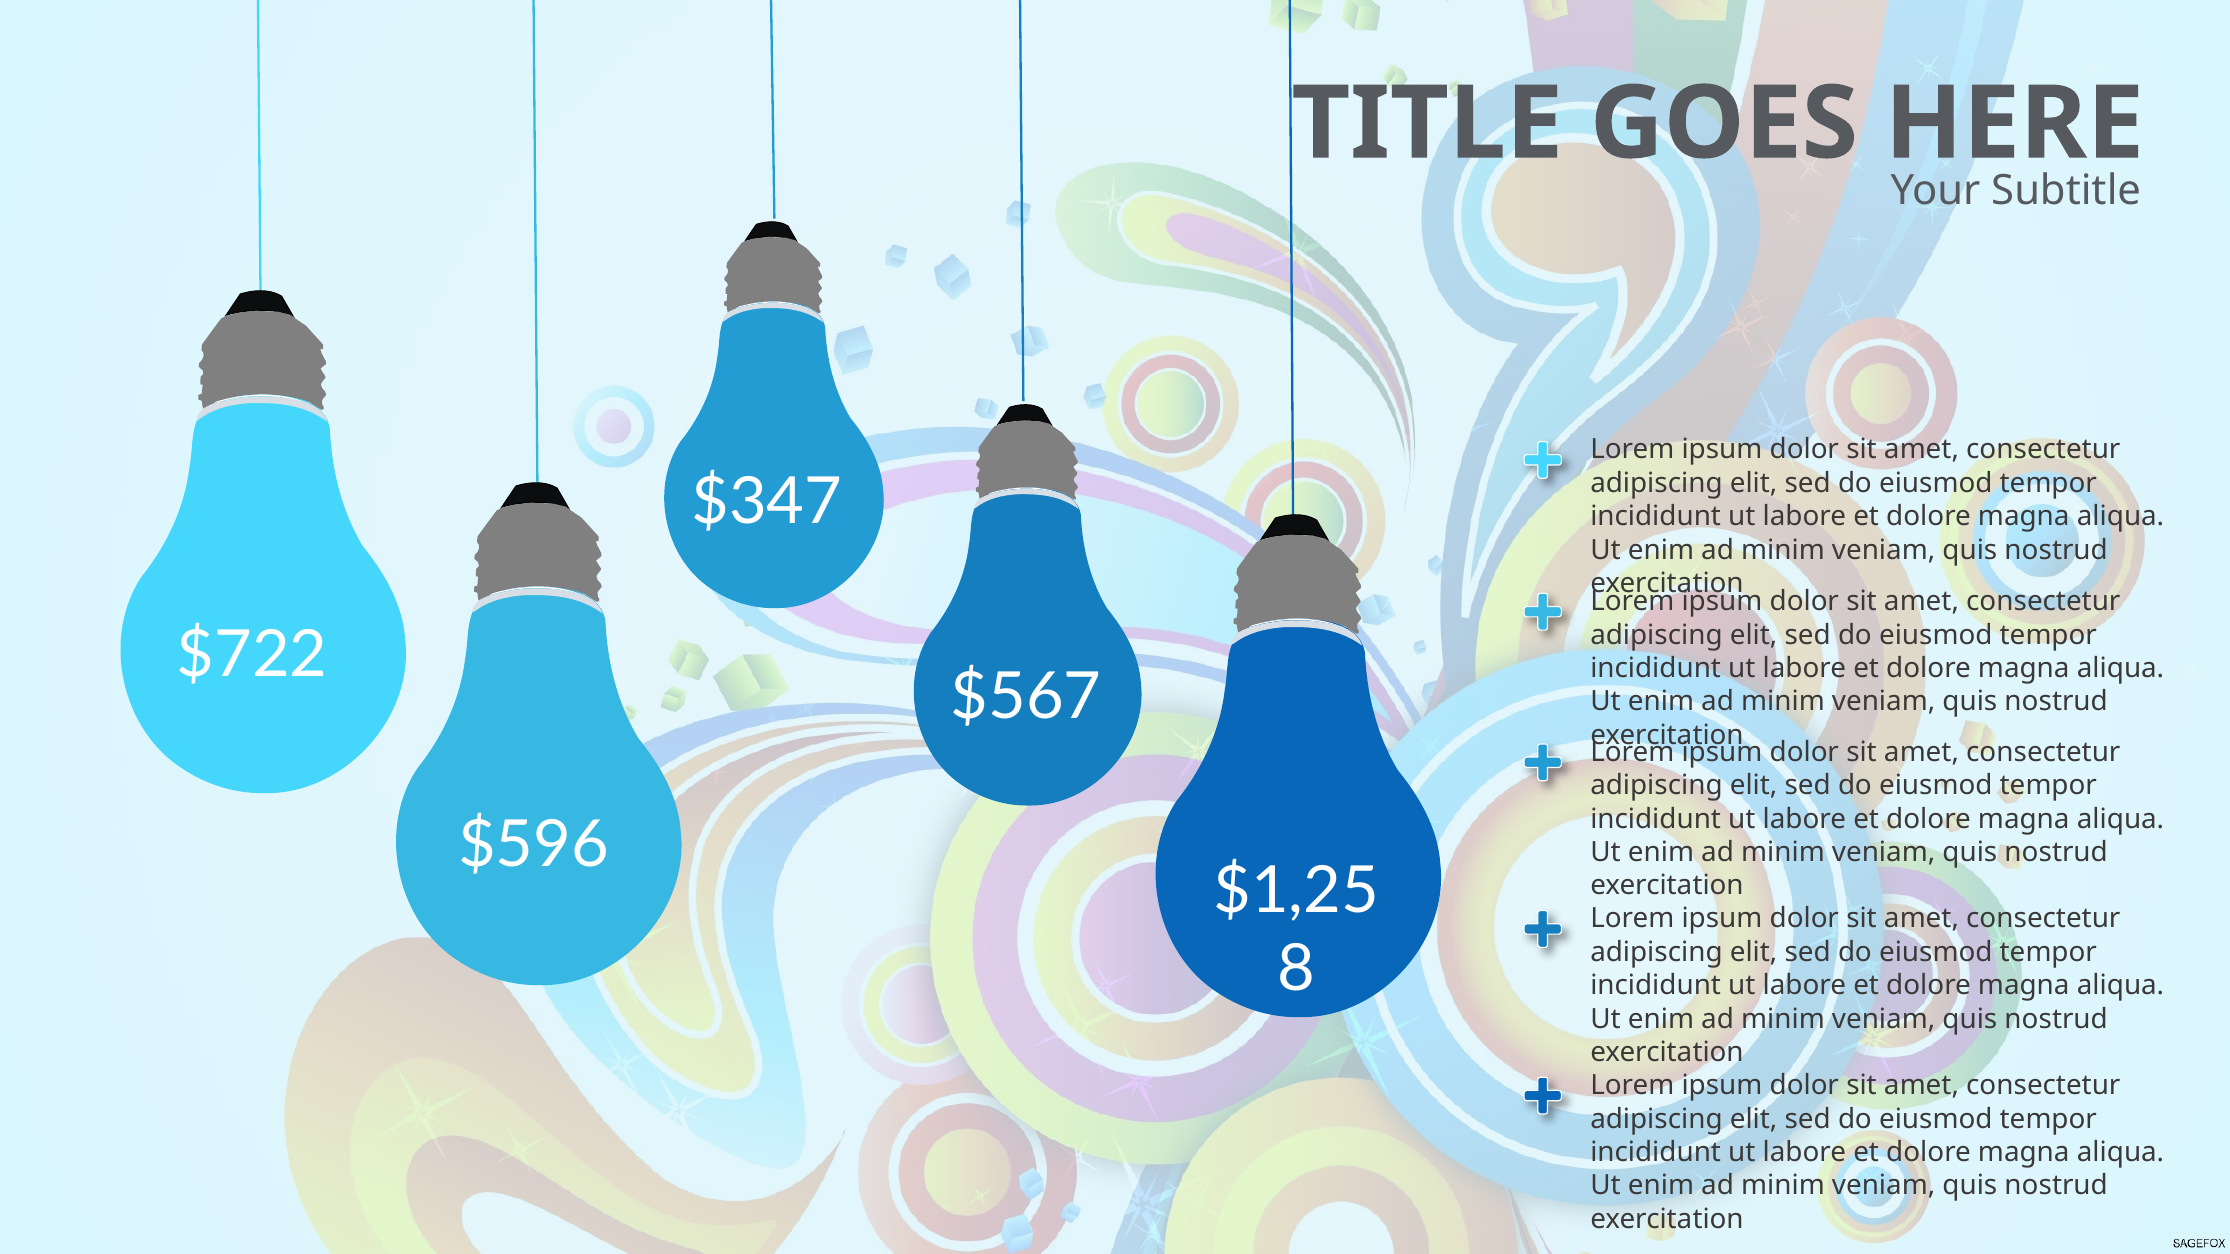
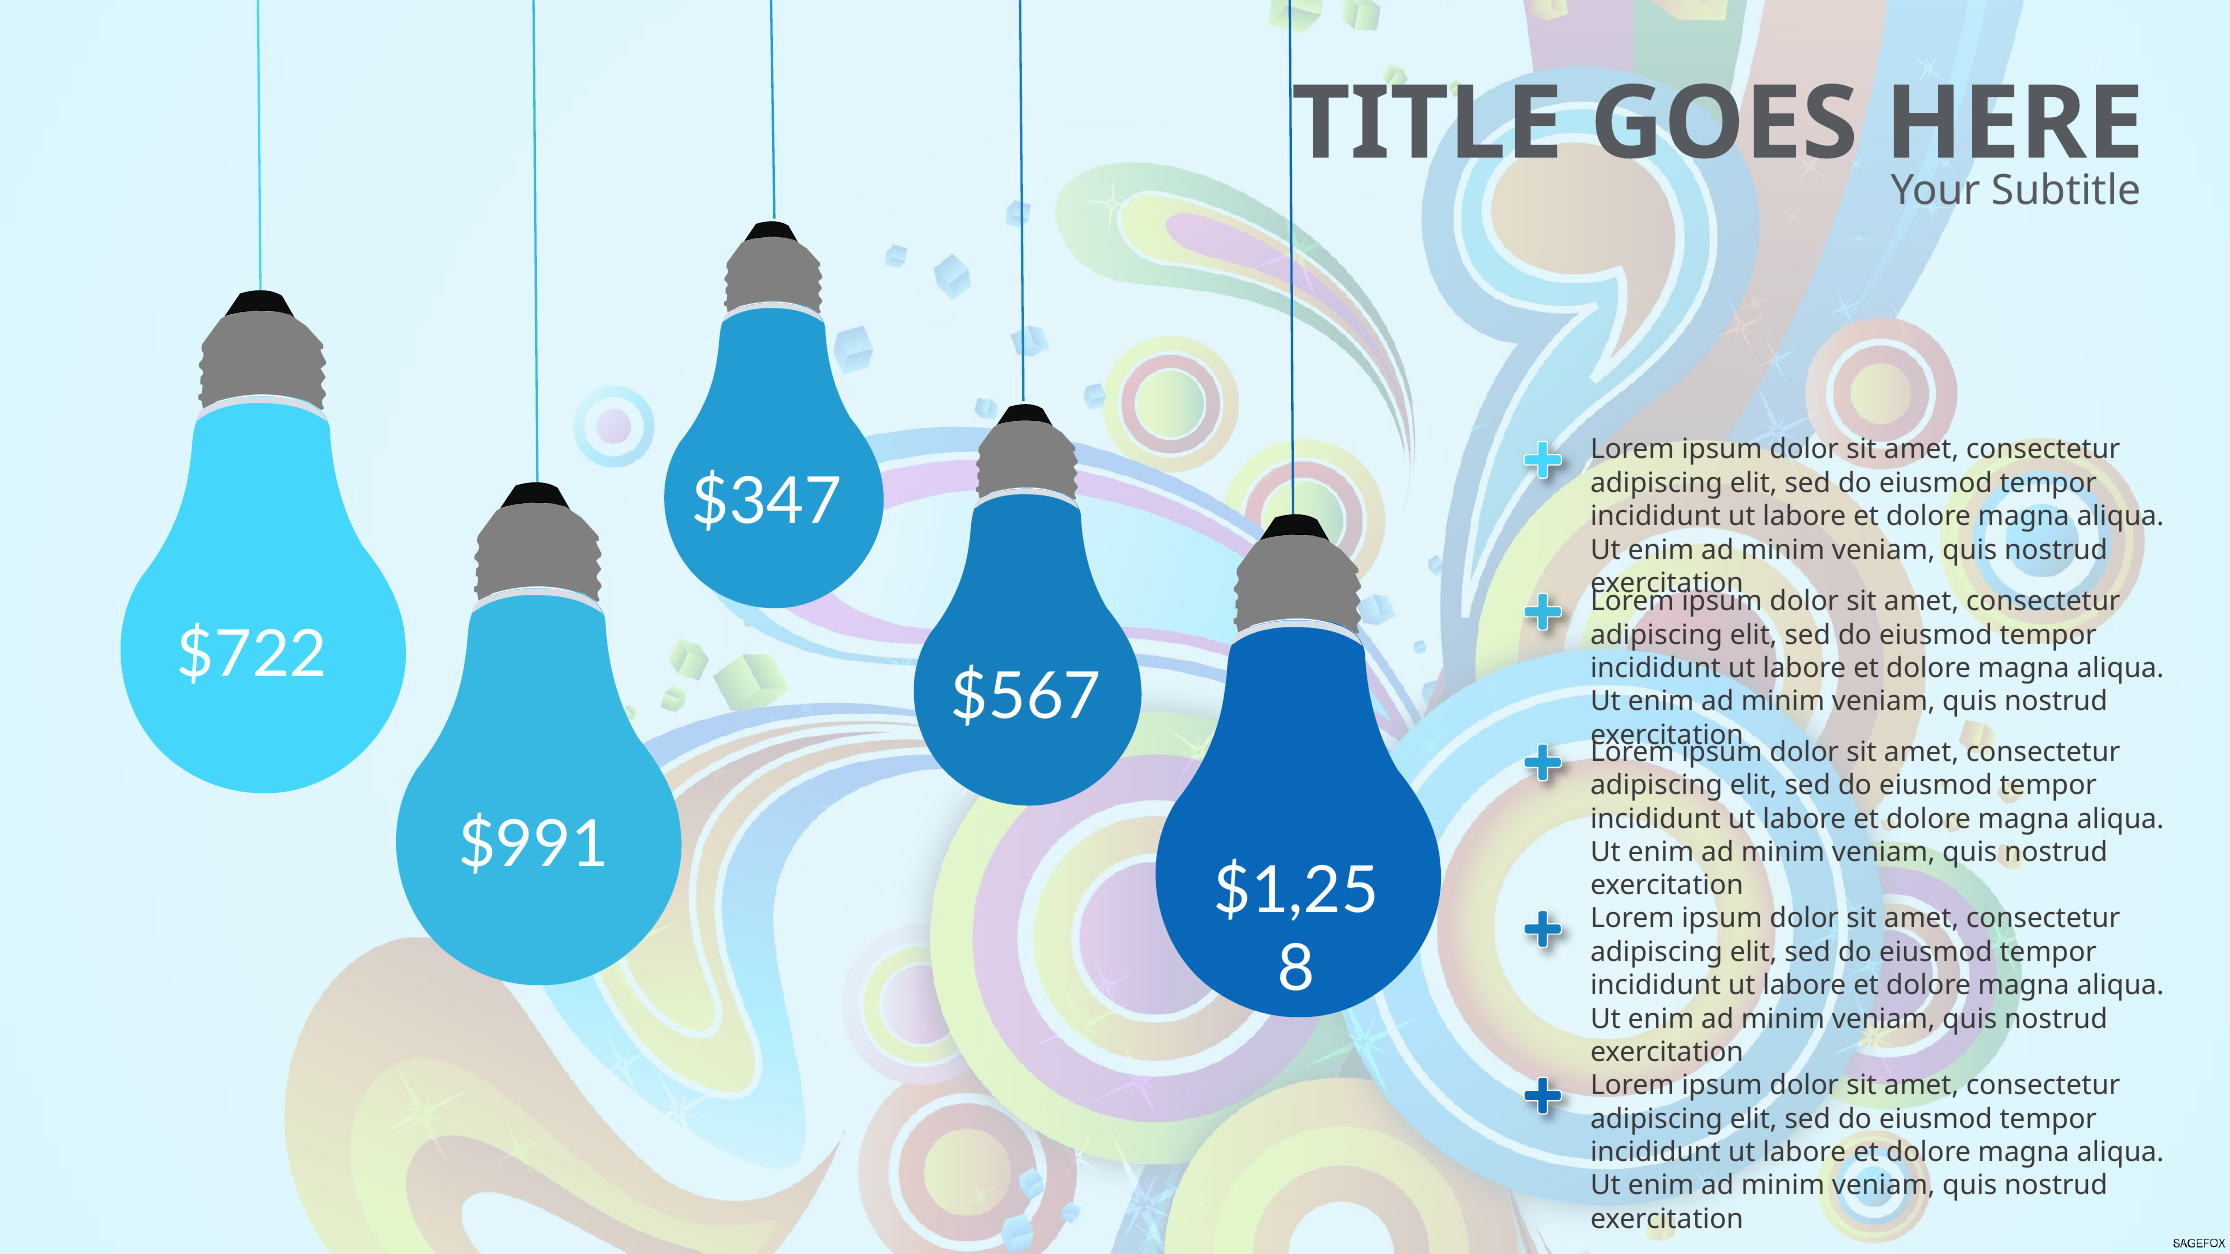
$596: $596 -> $991
